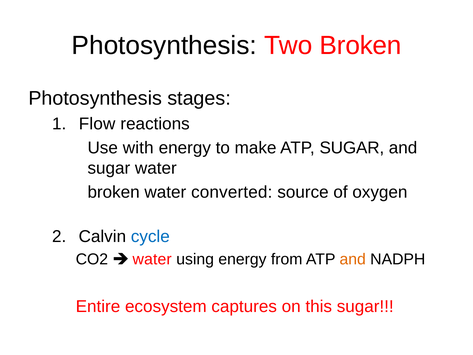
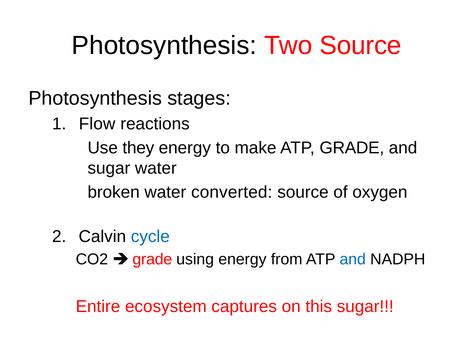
Two Broken: Broken -> Source
with: with -> they
ATP SUGAR: SUGAR -> GRADE
water at (152, 259): water -> grade
and at (353, 259) colour: orange -> blue
